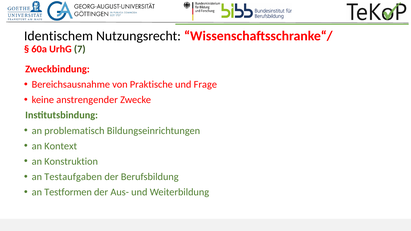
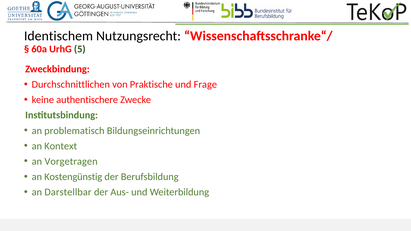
7: 7 -> 5
Bereichsausnahme: Bereichsausnahme -> Durchschnittlichen
anstrengender: anstrengender -> authentischere
Konstruktion: Konstruktion -> Vorgetragen
Testaufgaben: Testaufgaben -> Kostengünstig
Testformen: Testformen -> Darstellbar
